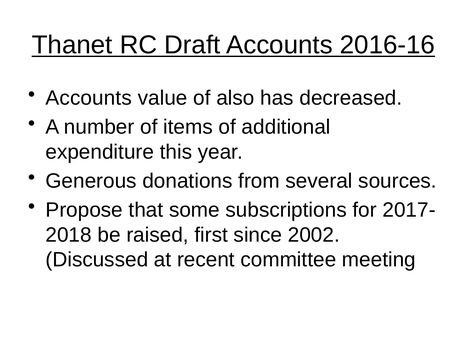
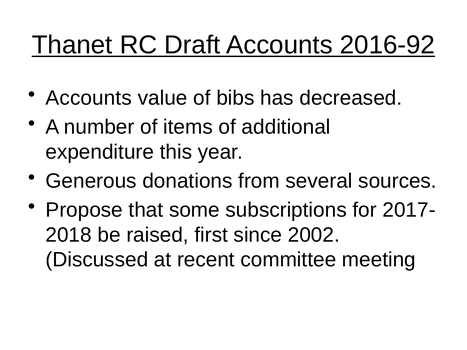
2016-16: 2016-16 -> 2016-92
also: also -> bibs
